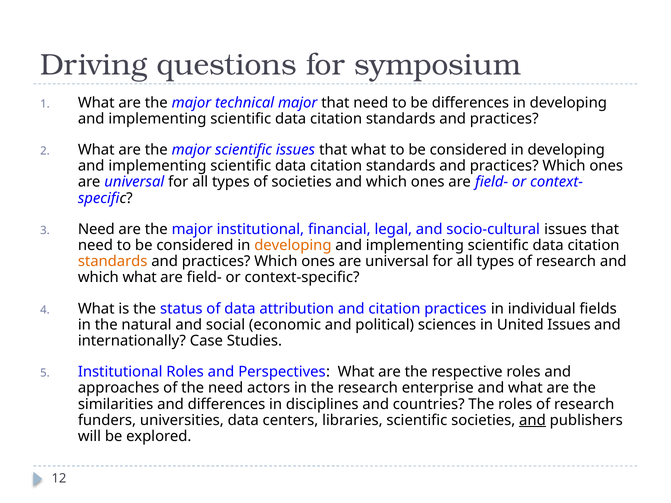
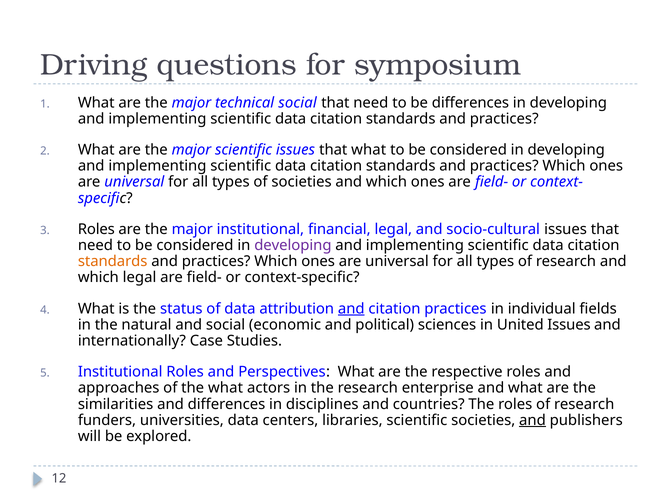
technical major: major -> social
Need at (96, 229): Need -> Roles
developing at (293, 245) colour: orange -> purple
which what: what -> legal
and at (351, 309) underline: none -> present
the need: need -> what
